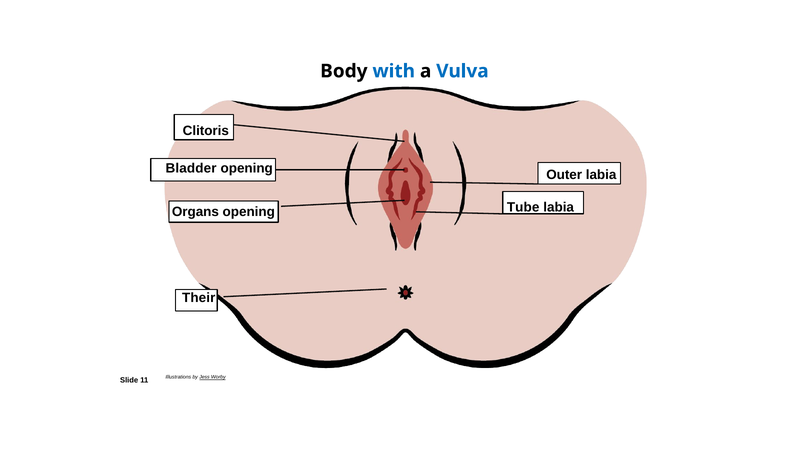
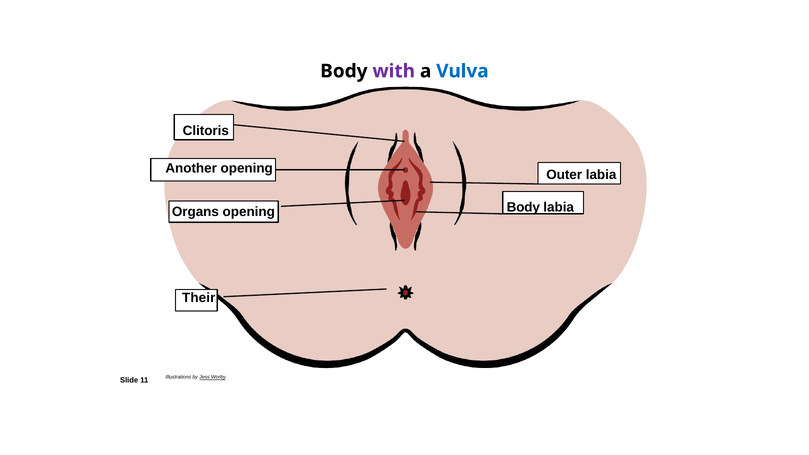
with colour: blue -> purple
Bladder: Bladder -> Another
Tube at (523, 207): Tube -> Body
